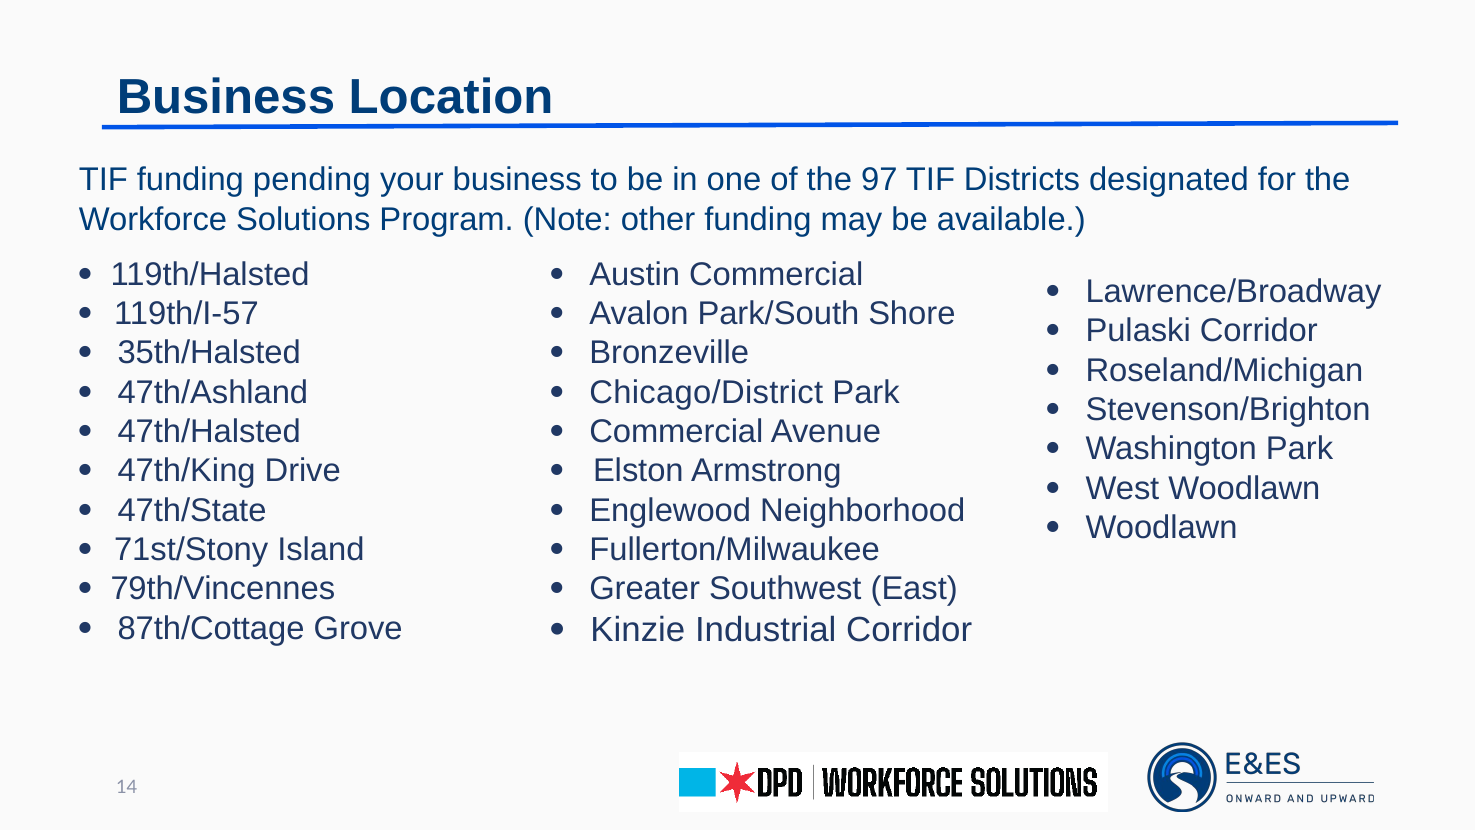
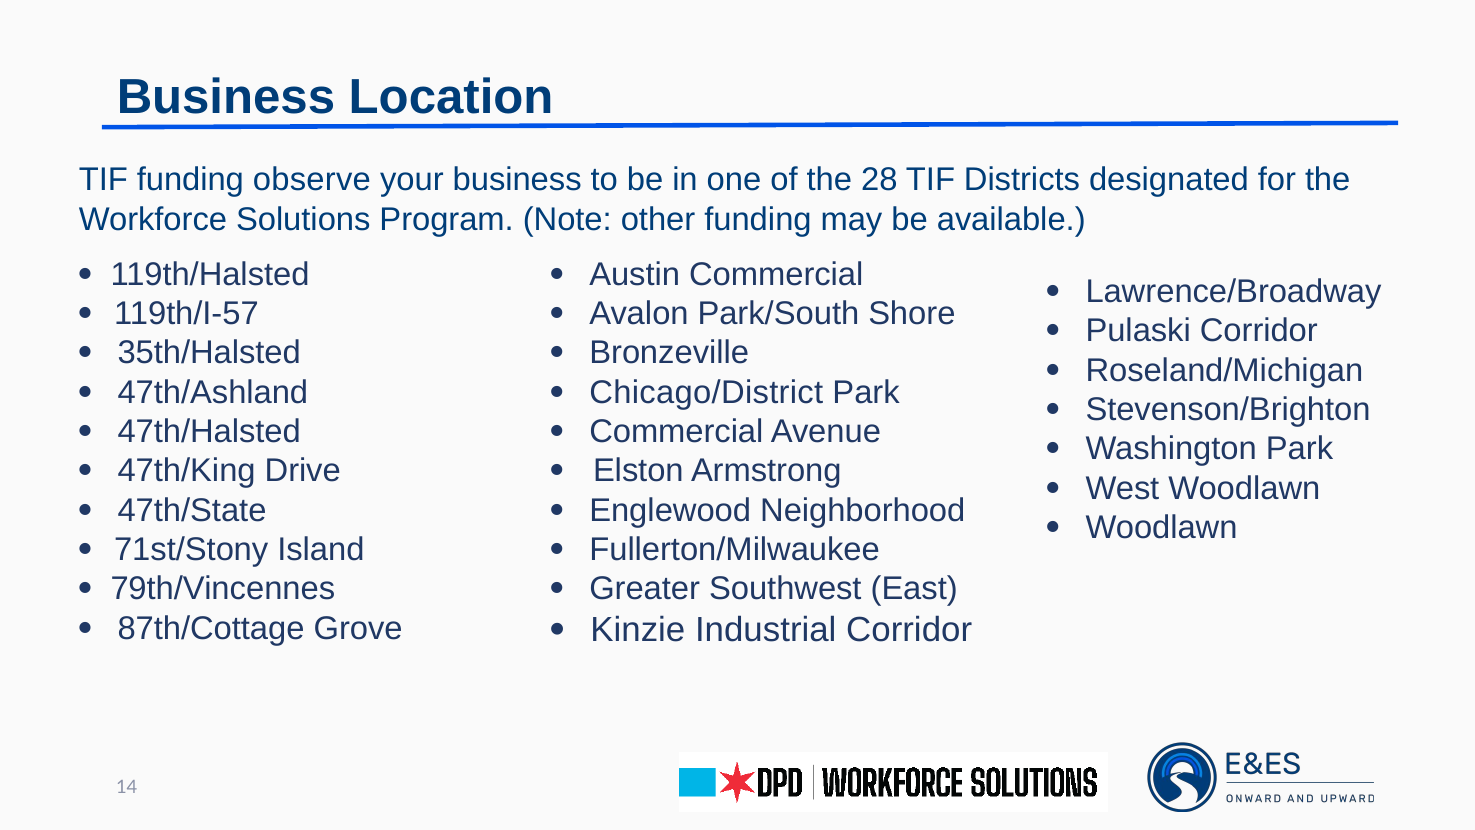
pending: pending -> observe
97: 97 -> 28
